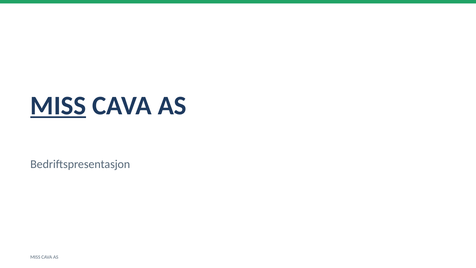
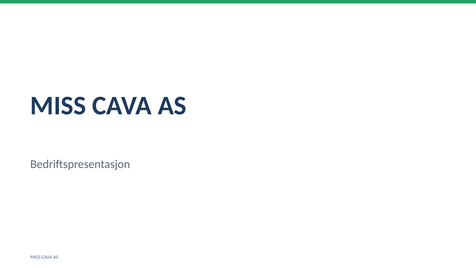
MISS at (58, 106) underline: present -> none
